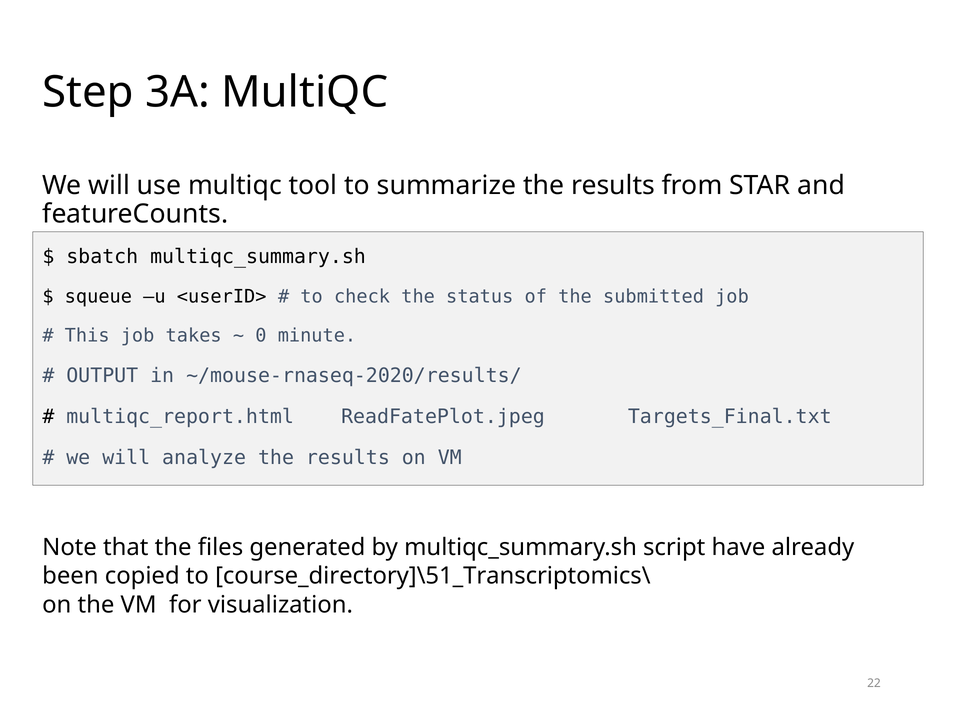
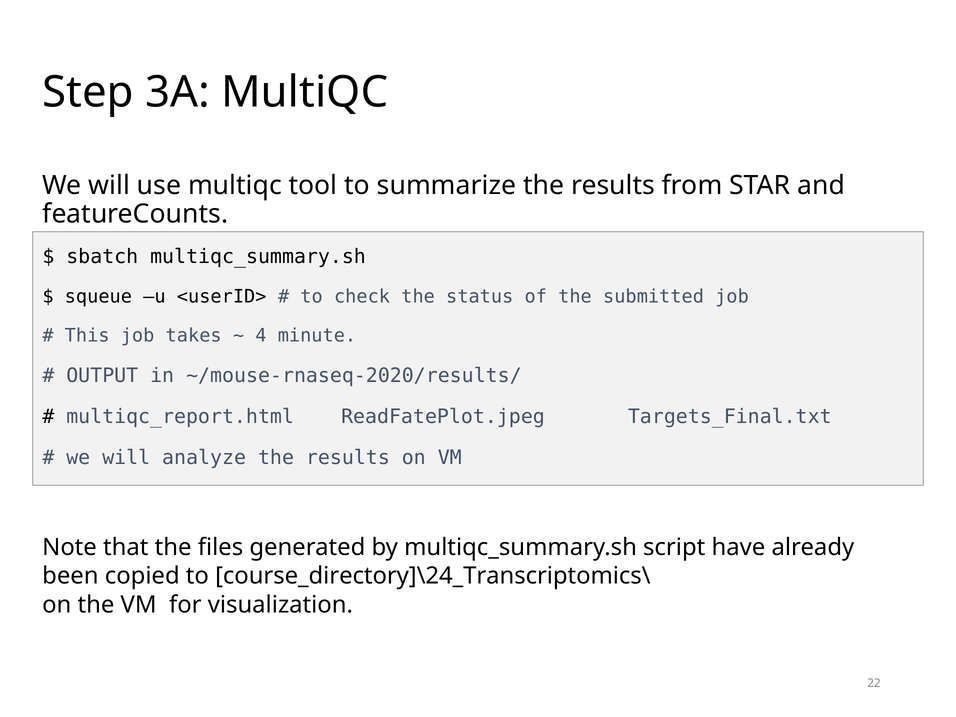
0: 0 -> 4
course_directory]\51_Transcriptomics\: course_directory]\51_Transcriptomics\ -> course_directory]\24_Transcriptomics\
